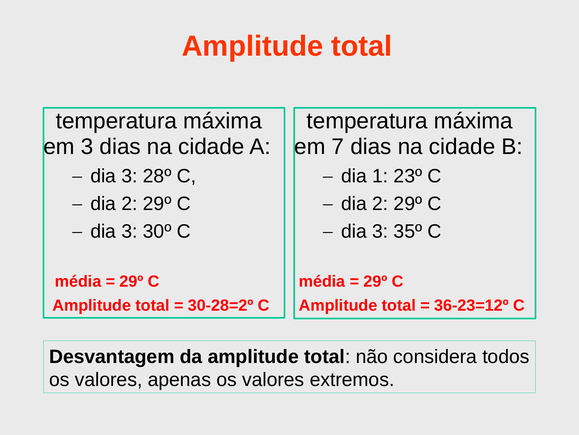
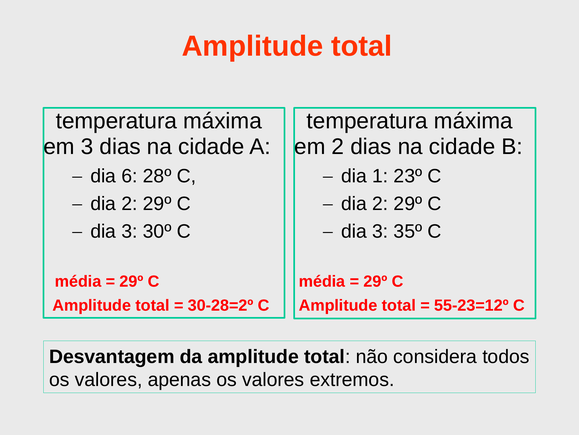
em 7: 7 -> 2
3 at (129, 176): 3 -> 6
36-23=12º: 36-23=12º -> 55-23=12º
